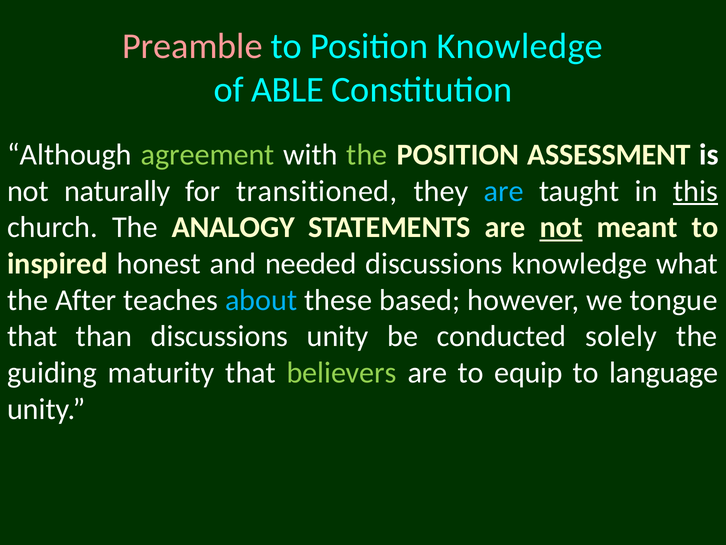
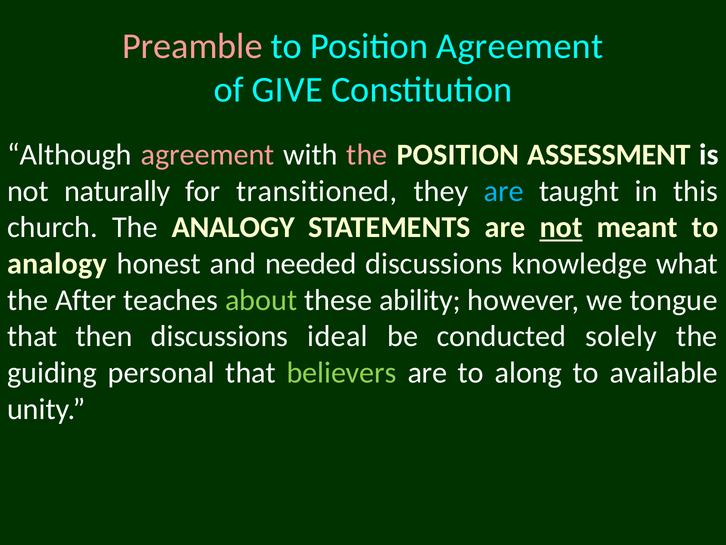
Position Knowledge: Knowledge -> Agreement
ABLE: ABLE -> GIVE
agreement at (208, 155) colour: light green -> pink
the at (367, 155) colour: light green -> pink
this underline: present -> none
inspired at (57, 264): inspired -> analogy
about colour: light blue -> light green
based: based -> ability
than: than -> then
discussions unity: unity -> ideal
maturity: maturity -> personal
equip: equip -> along
language: language -> available
